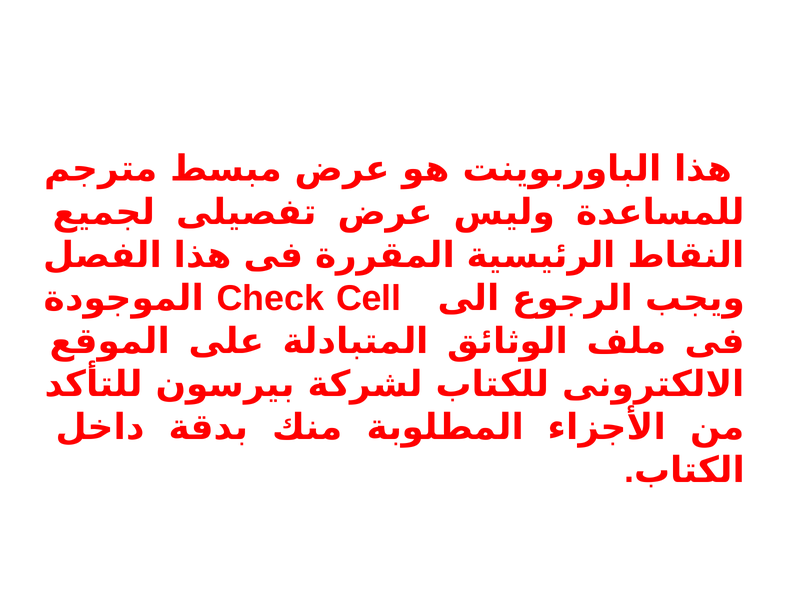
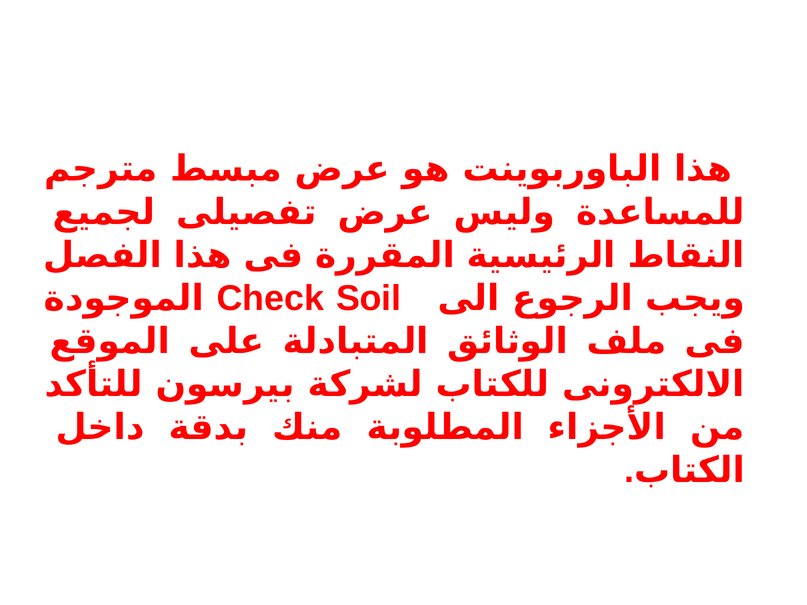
Cell: Cell -> Soil
